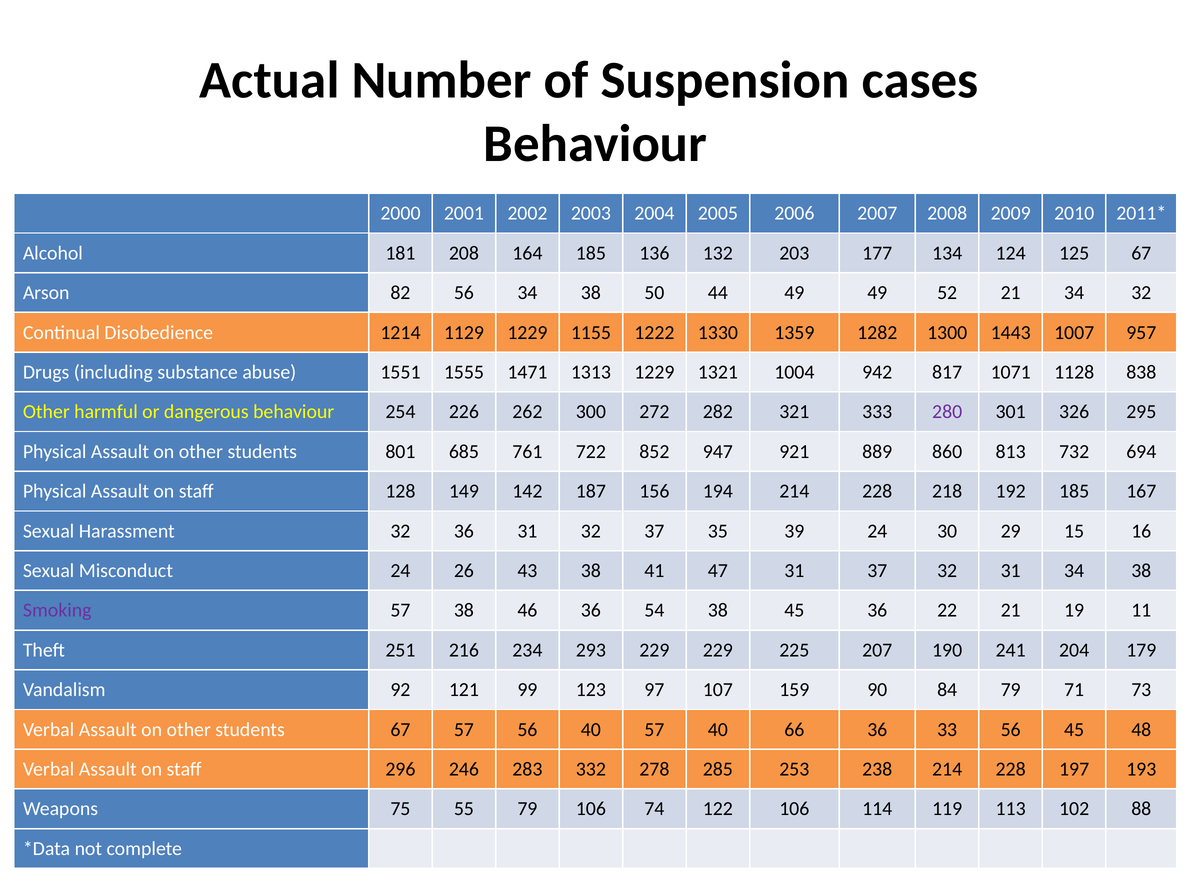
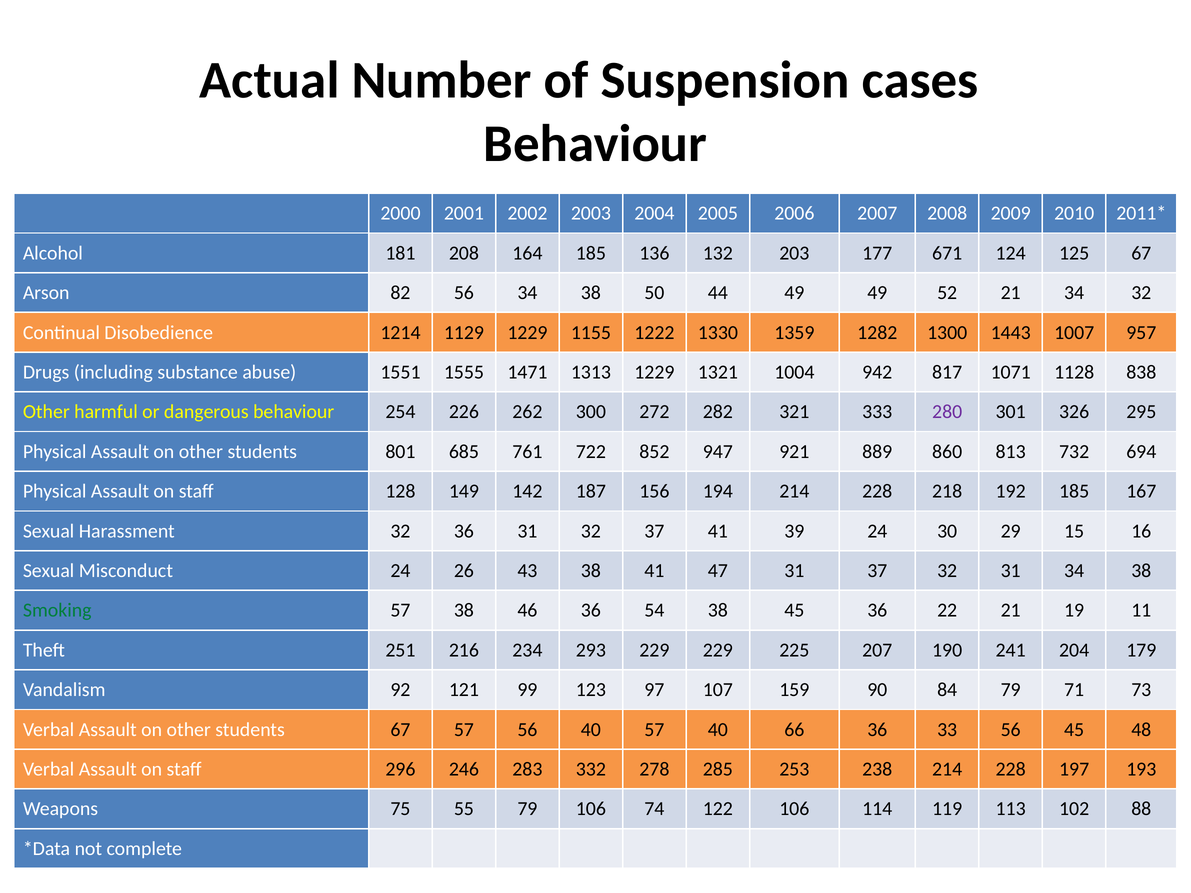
134: 134 -> 671
37 35: 35 -> 41
Smoking colour: purple -> green
